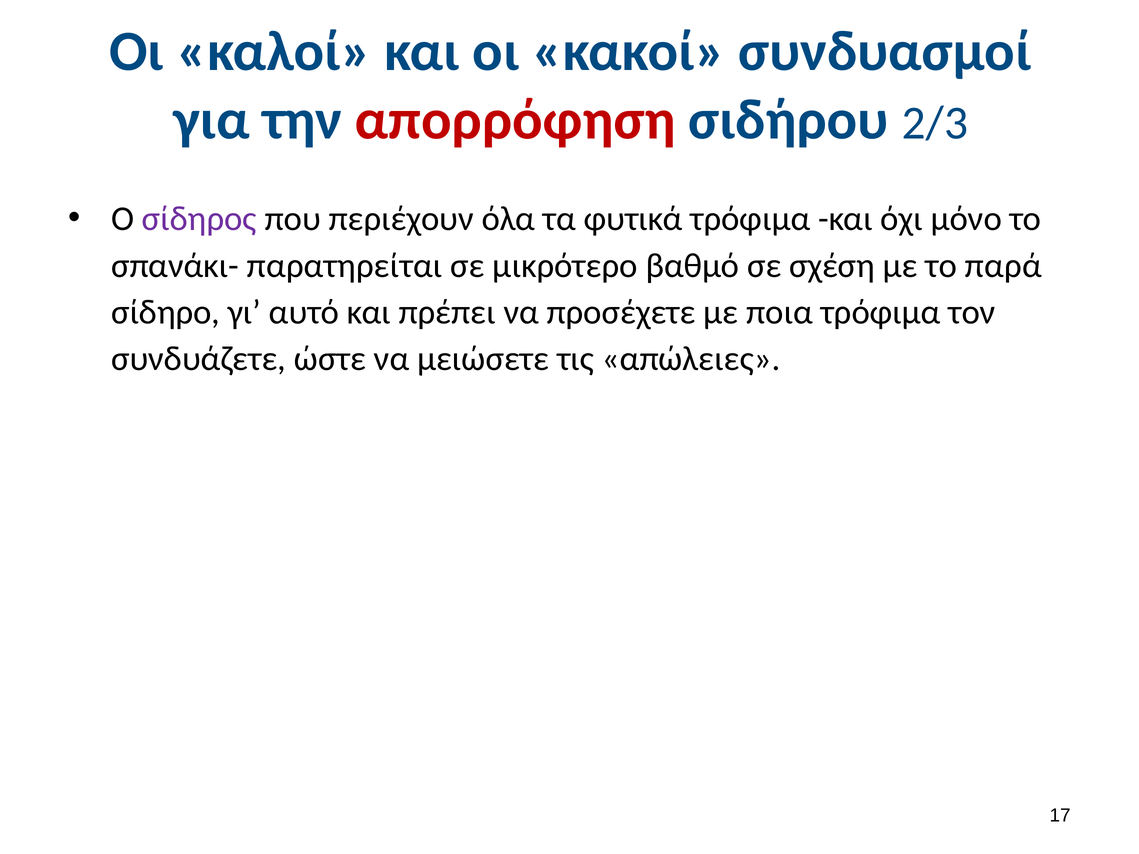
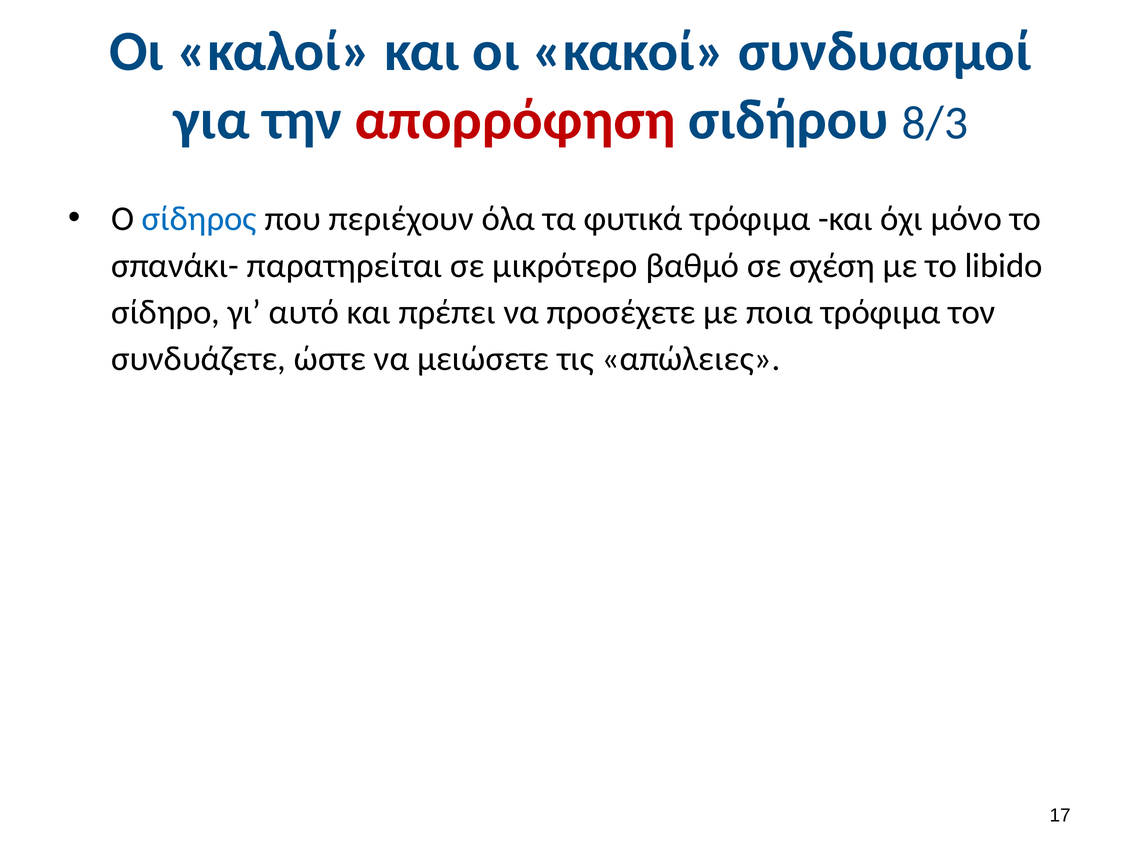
2/3: 2/3 -> 8/3
σίδηρος colour: purple -> blue
παρά: παρά -> libido
